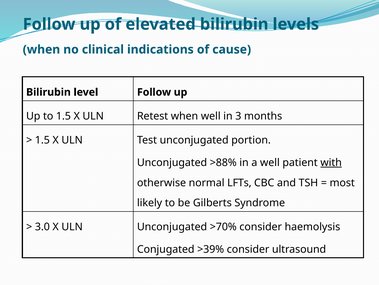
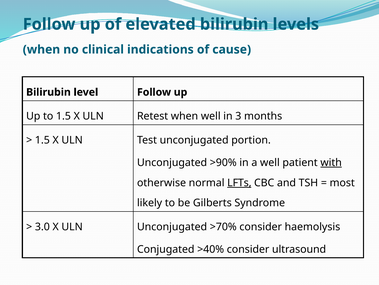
>88%: >88% -> >90%
LFTs underline: none -> present
>39%: >39% -> >40%
